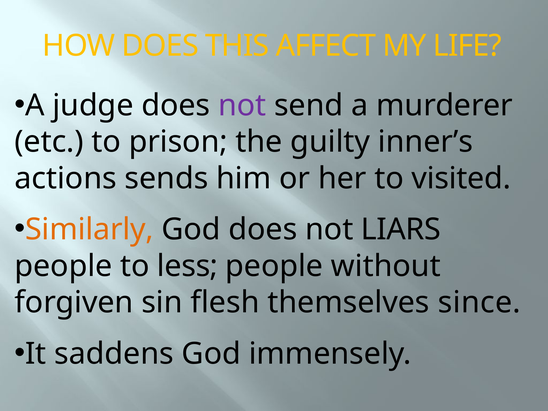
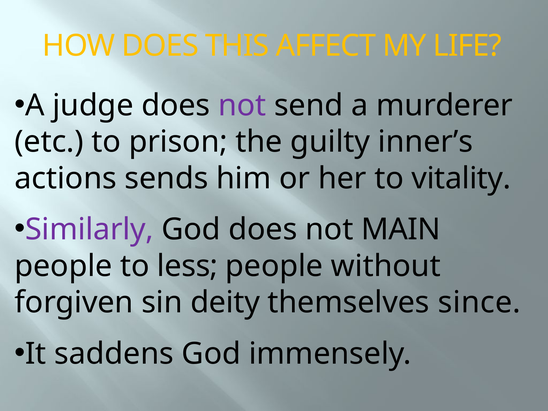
visited: visited -> vitality
Similarly colour: orange -> purple
LIARS: LIARS -> MAIN
flesh: flesh -> deity
